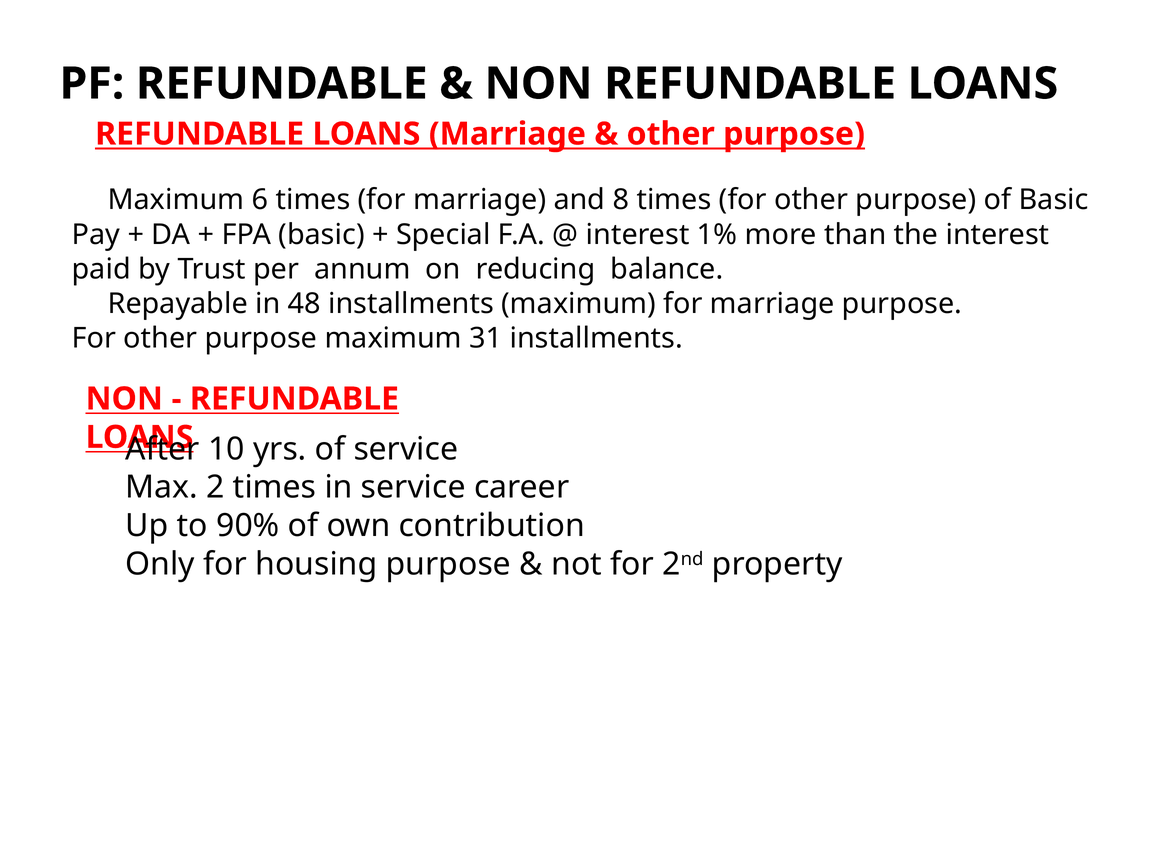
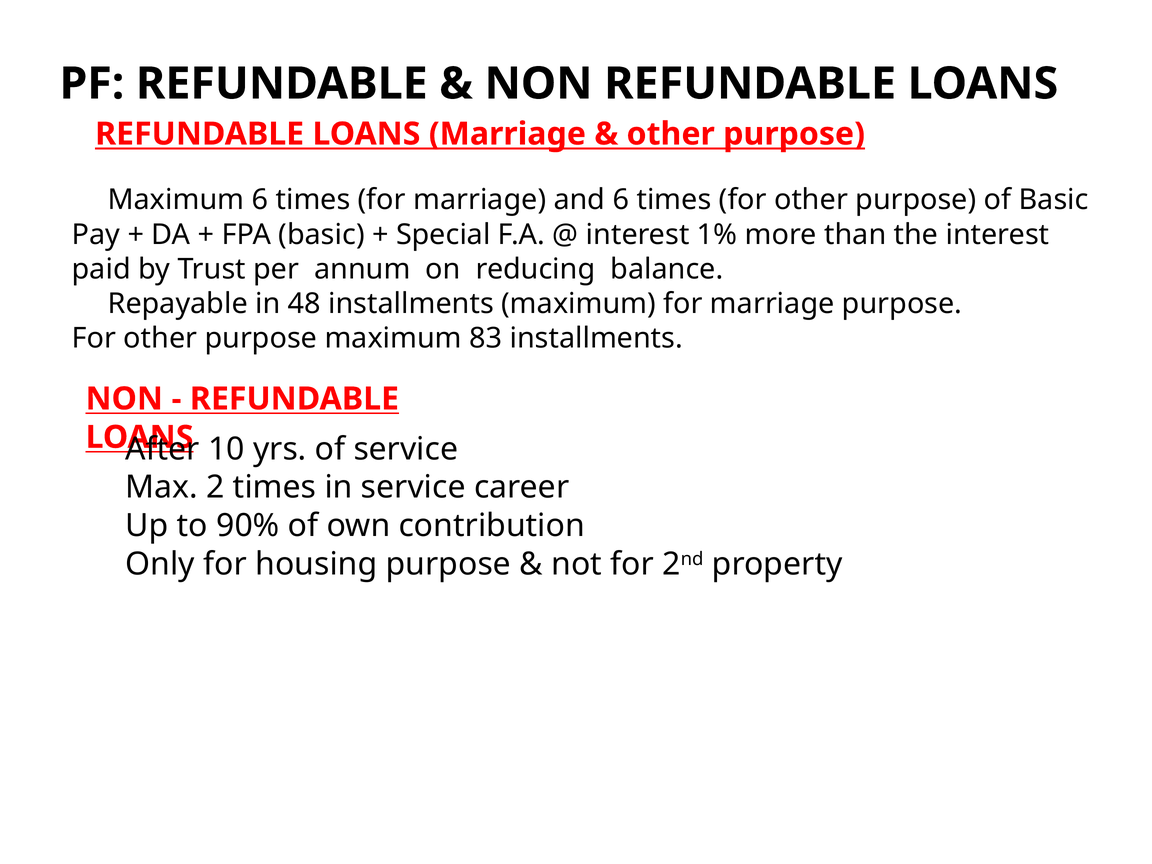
and 8: 8 -> 6
31: 31 -> 83
